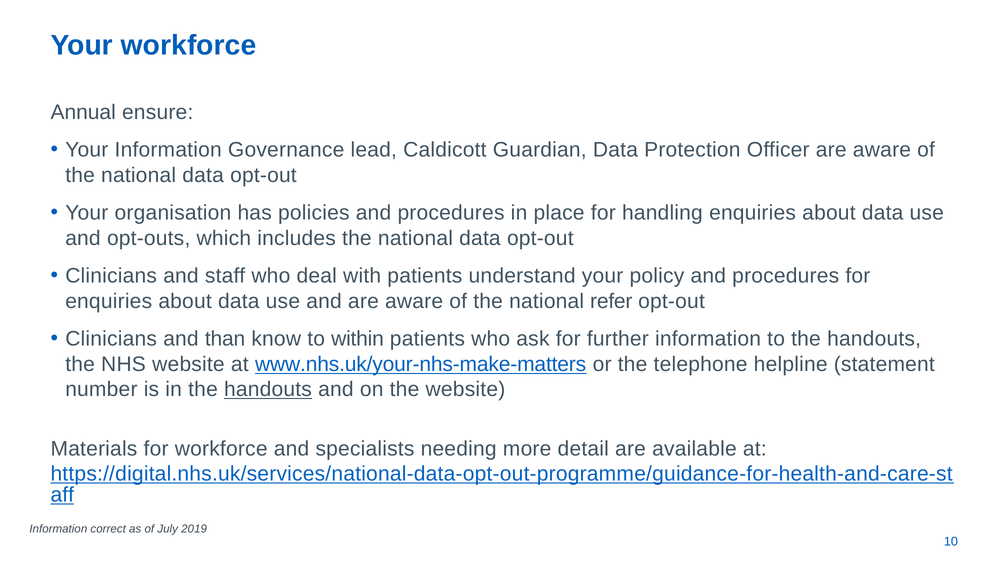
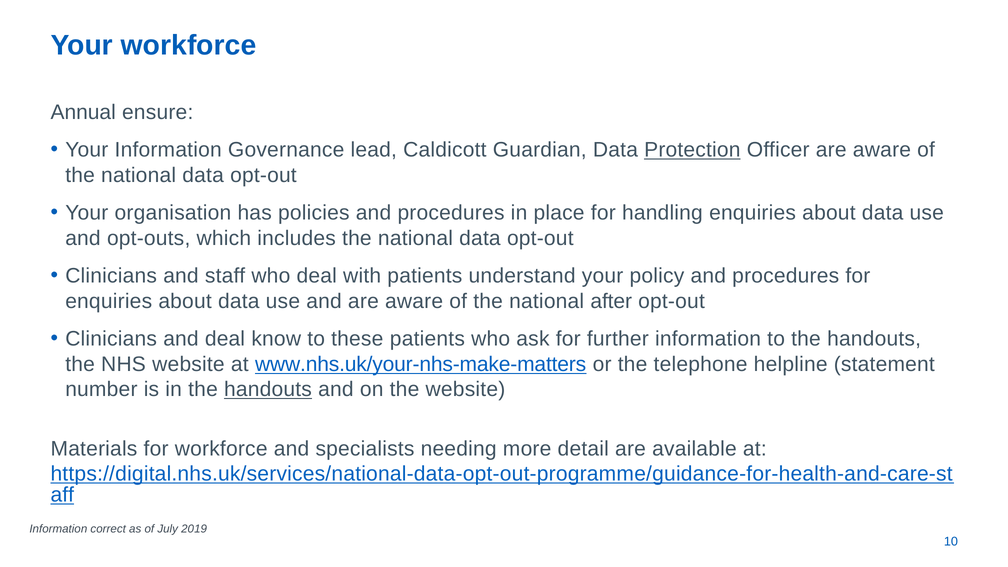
Protection underline: none -> present
refer: refer -> after
and than: than -> deal
within: within -> these
